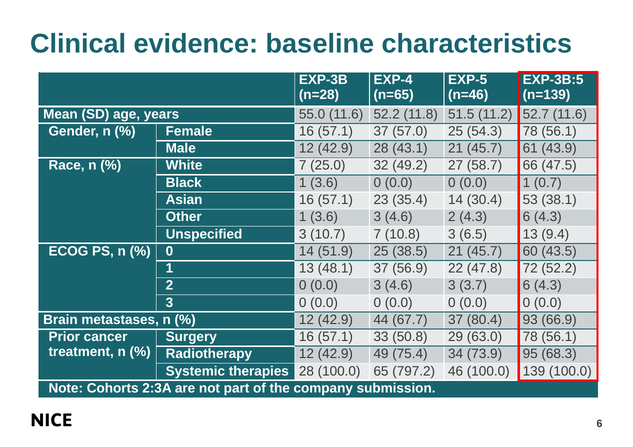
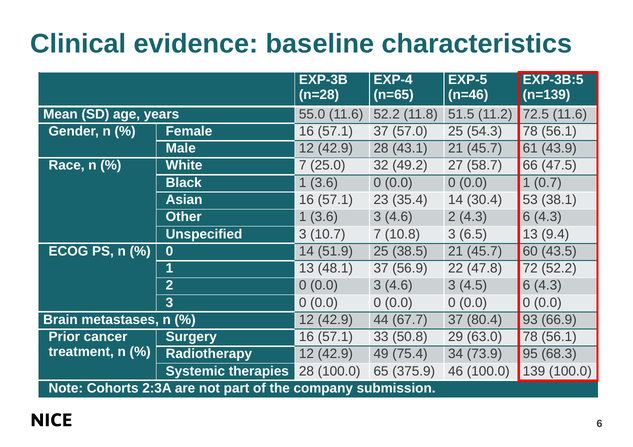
52.7: 52.7 -> 72.5
3.7: 3.7 -> 4.5
797.2: 797.2 -> 375.9
